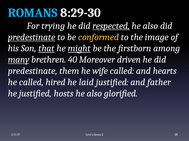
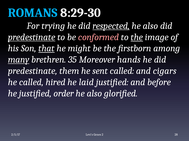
conformed colour: yellow -> pink
the at (137, 37) underline: none -> present
might underline: present -> none
40: 40 -> 35
driven: driven -> hands
wife: wife -> sent
hearts: hearts -> cigars
father: father -> before
hosts: hosts -> order
